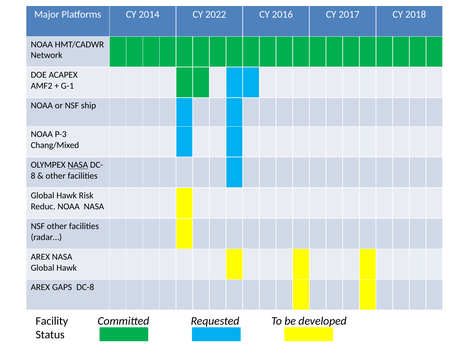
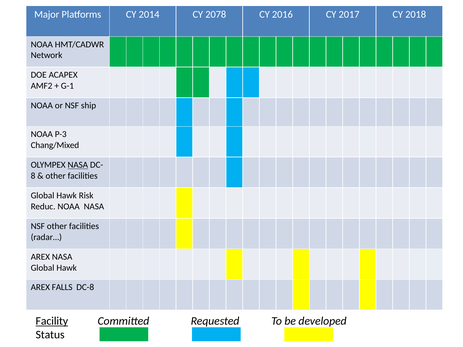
2022: 2022 -> 2078
GAPS: GAPS -> FALLS
Facility underline: none -> present
